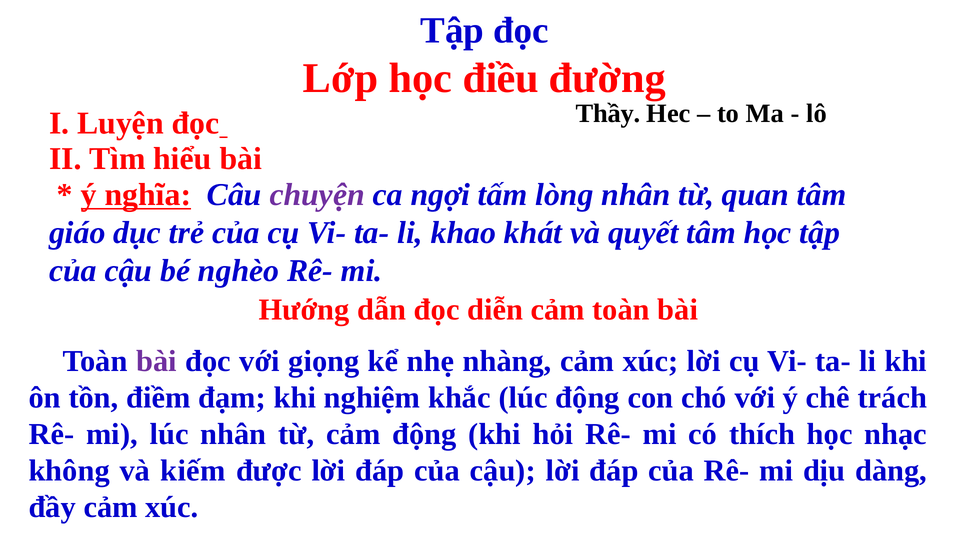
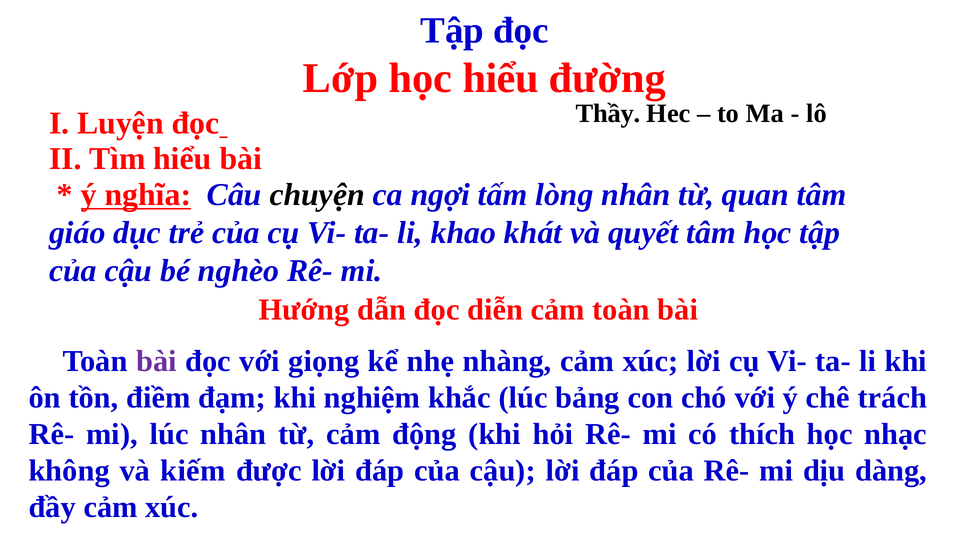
học điều: điều -> hiểu
chuyện colour: purple -> black
lúc động: động -> bảng
